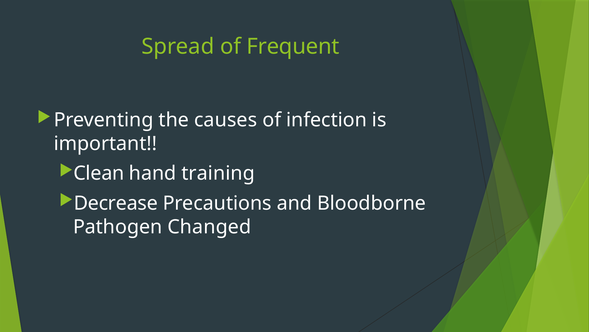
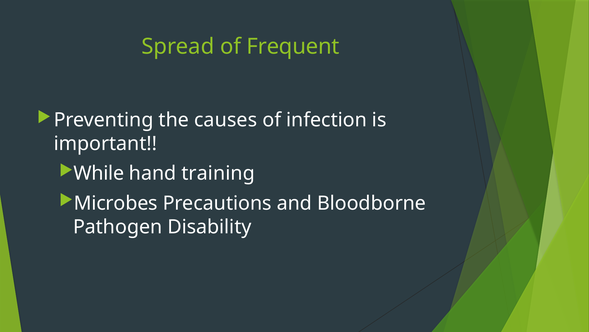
Clean: Clean -> While
Decrease: Decrease -> Microbes
Changed: Changed -> Disability
